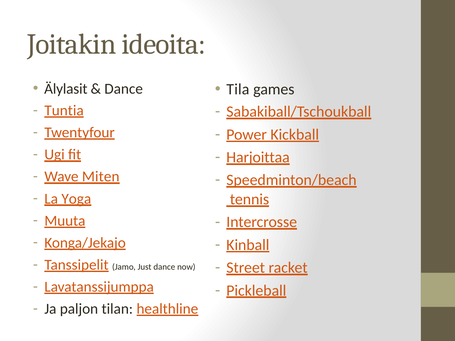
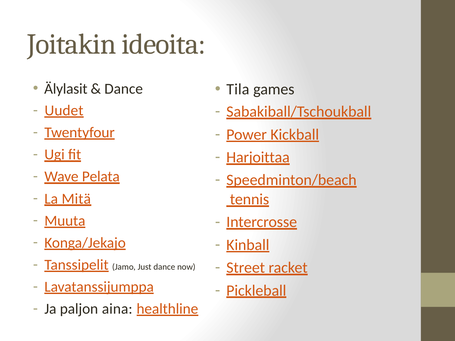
Tuntia: Tuntia -> Uudet
Miten: Miten -> Pelata
Yoga: Yoga -> Mitä
tilan: tilan -> aina
